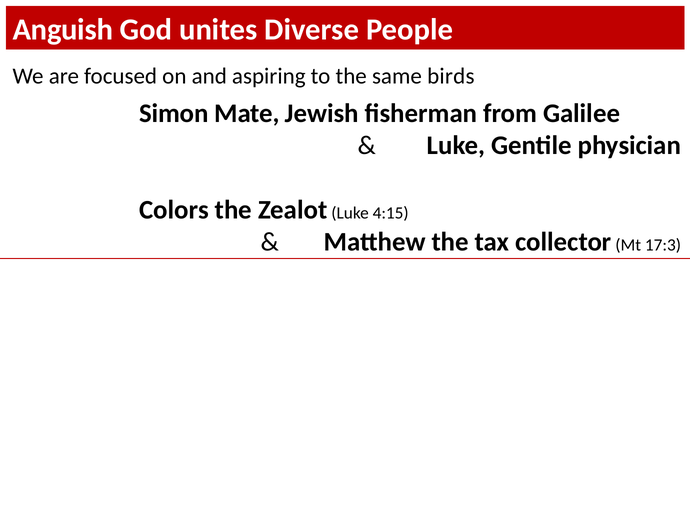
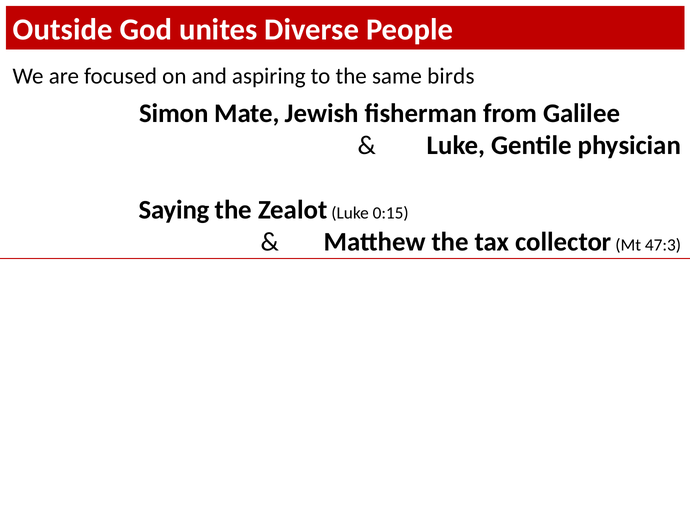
Anguish: Anguish -> Outside
Colors: Colors -> Saying
4:15: 4:15 -> 0:15
17:3: 17:3 -> 47:3
